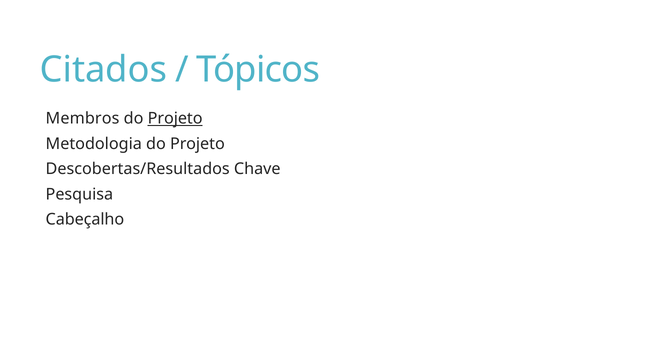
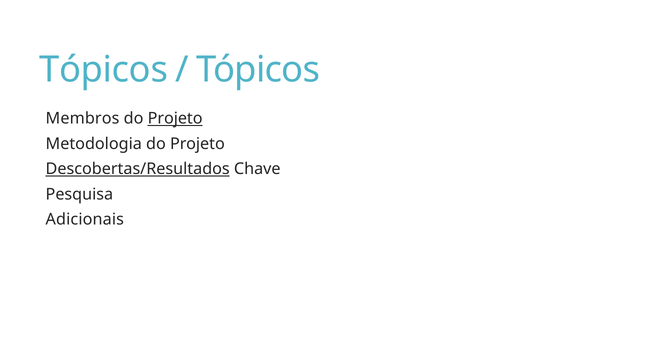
Citados at (103, 70): Citados -> Tópicos
Descobertas/Resultados underline: none -> present
Cabeçalho: Cabeçalho -> Adicionais
